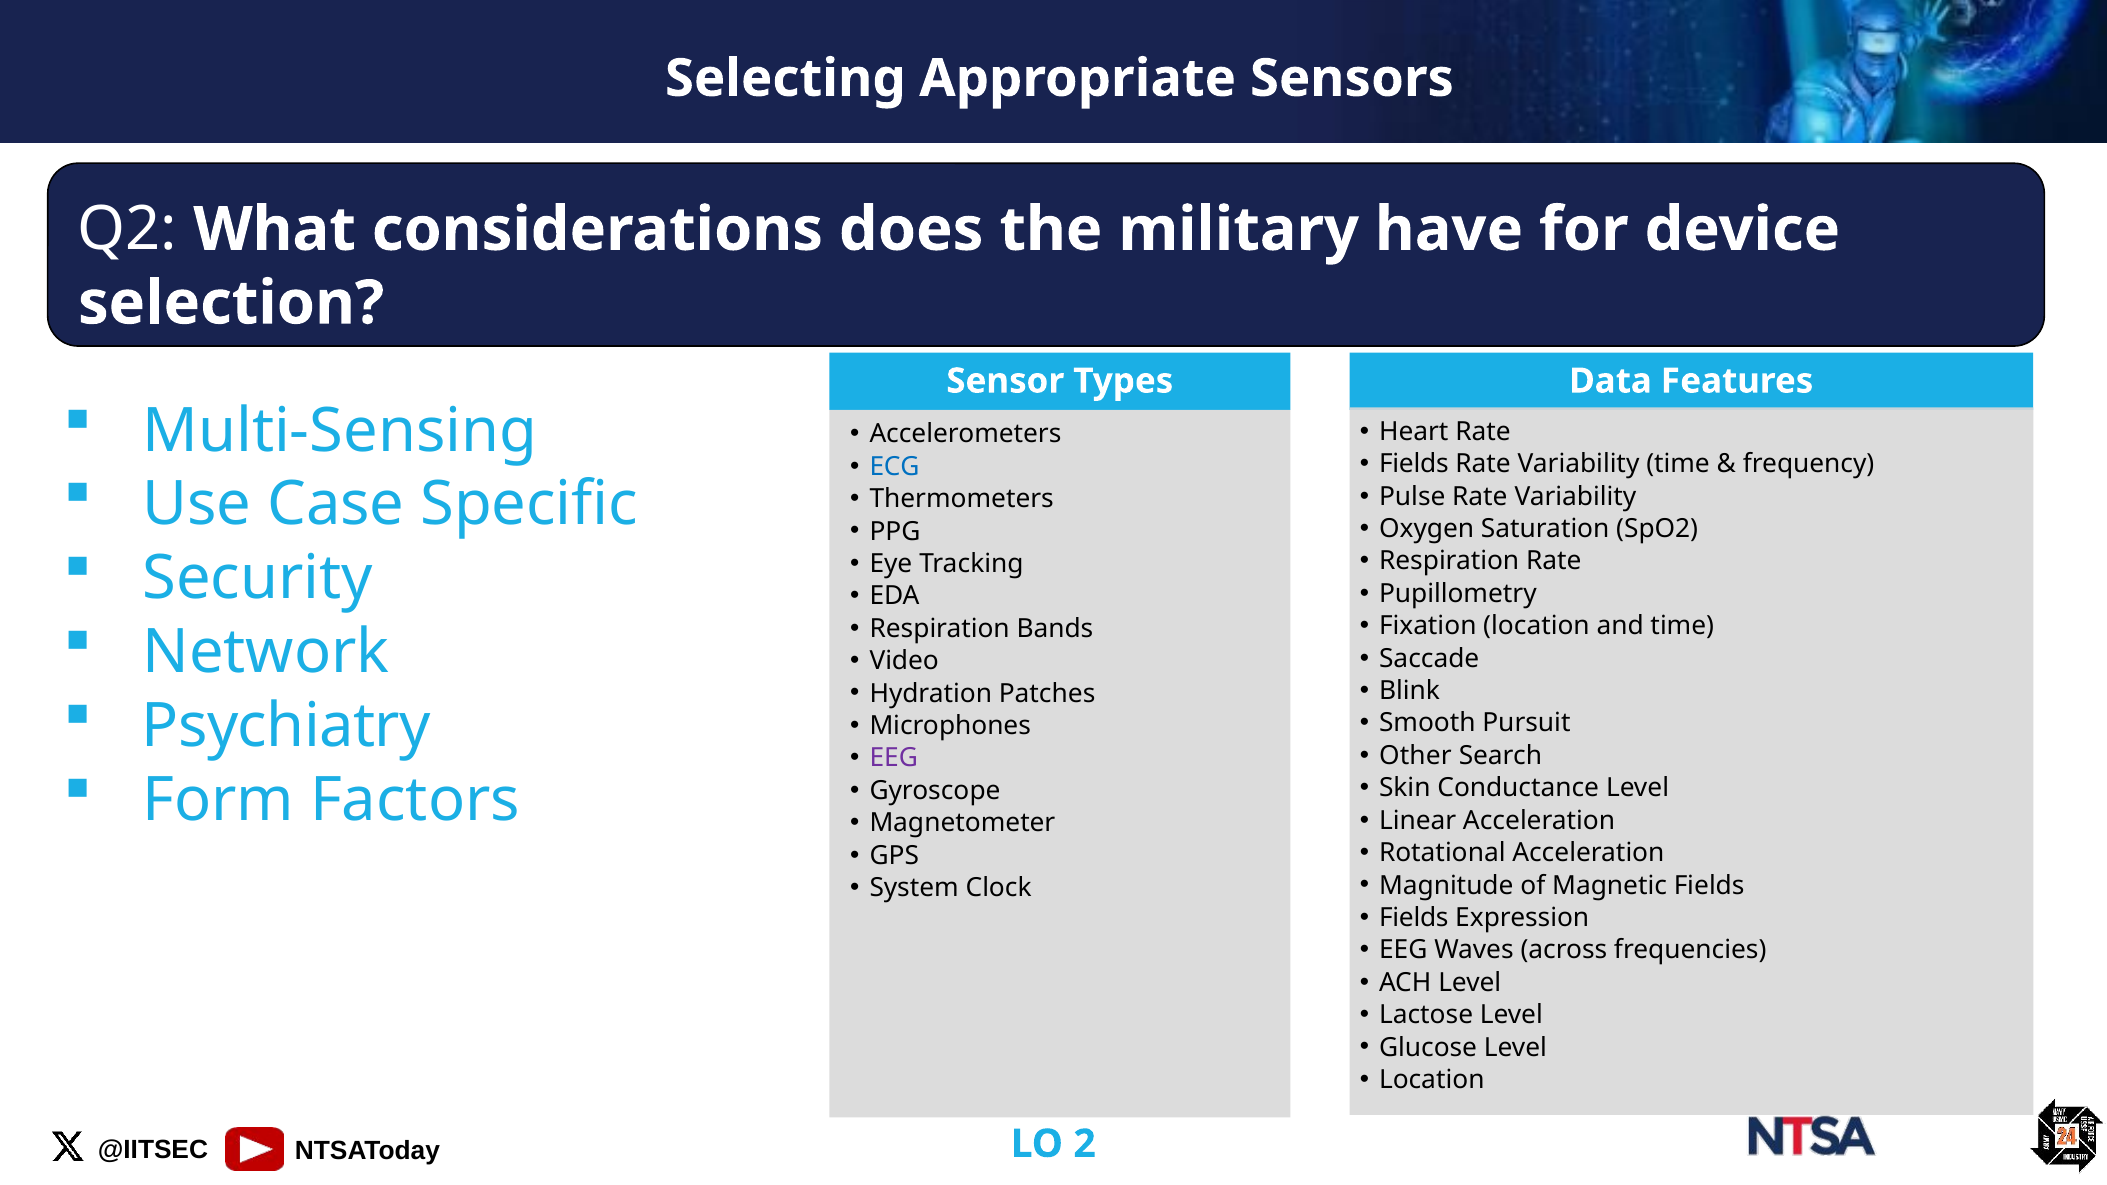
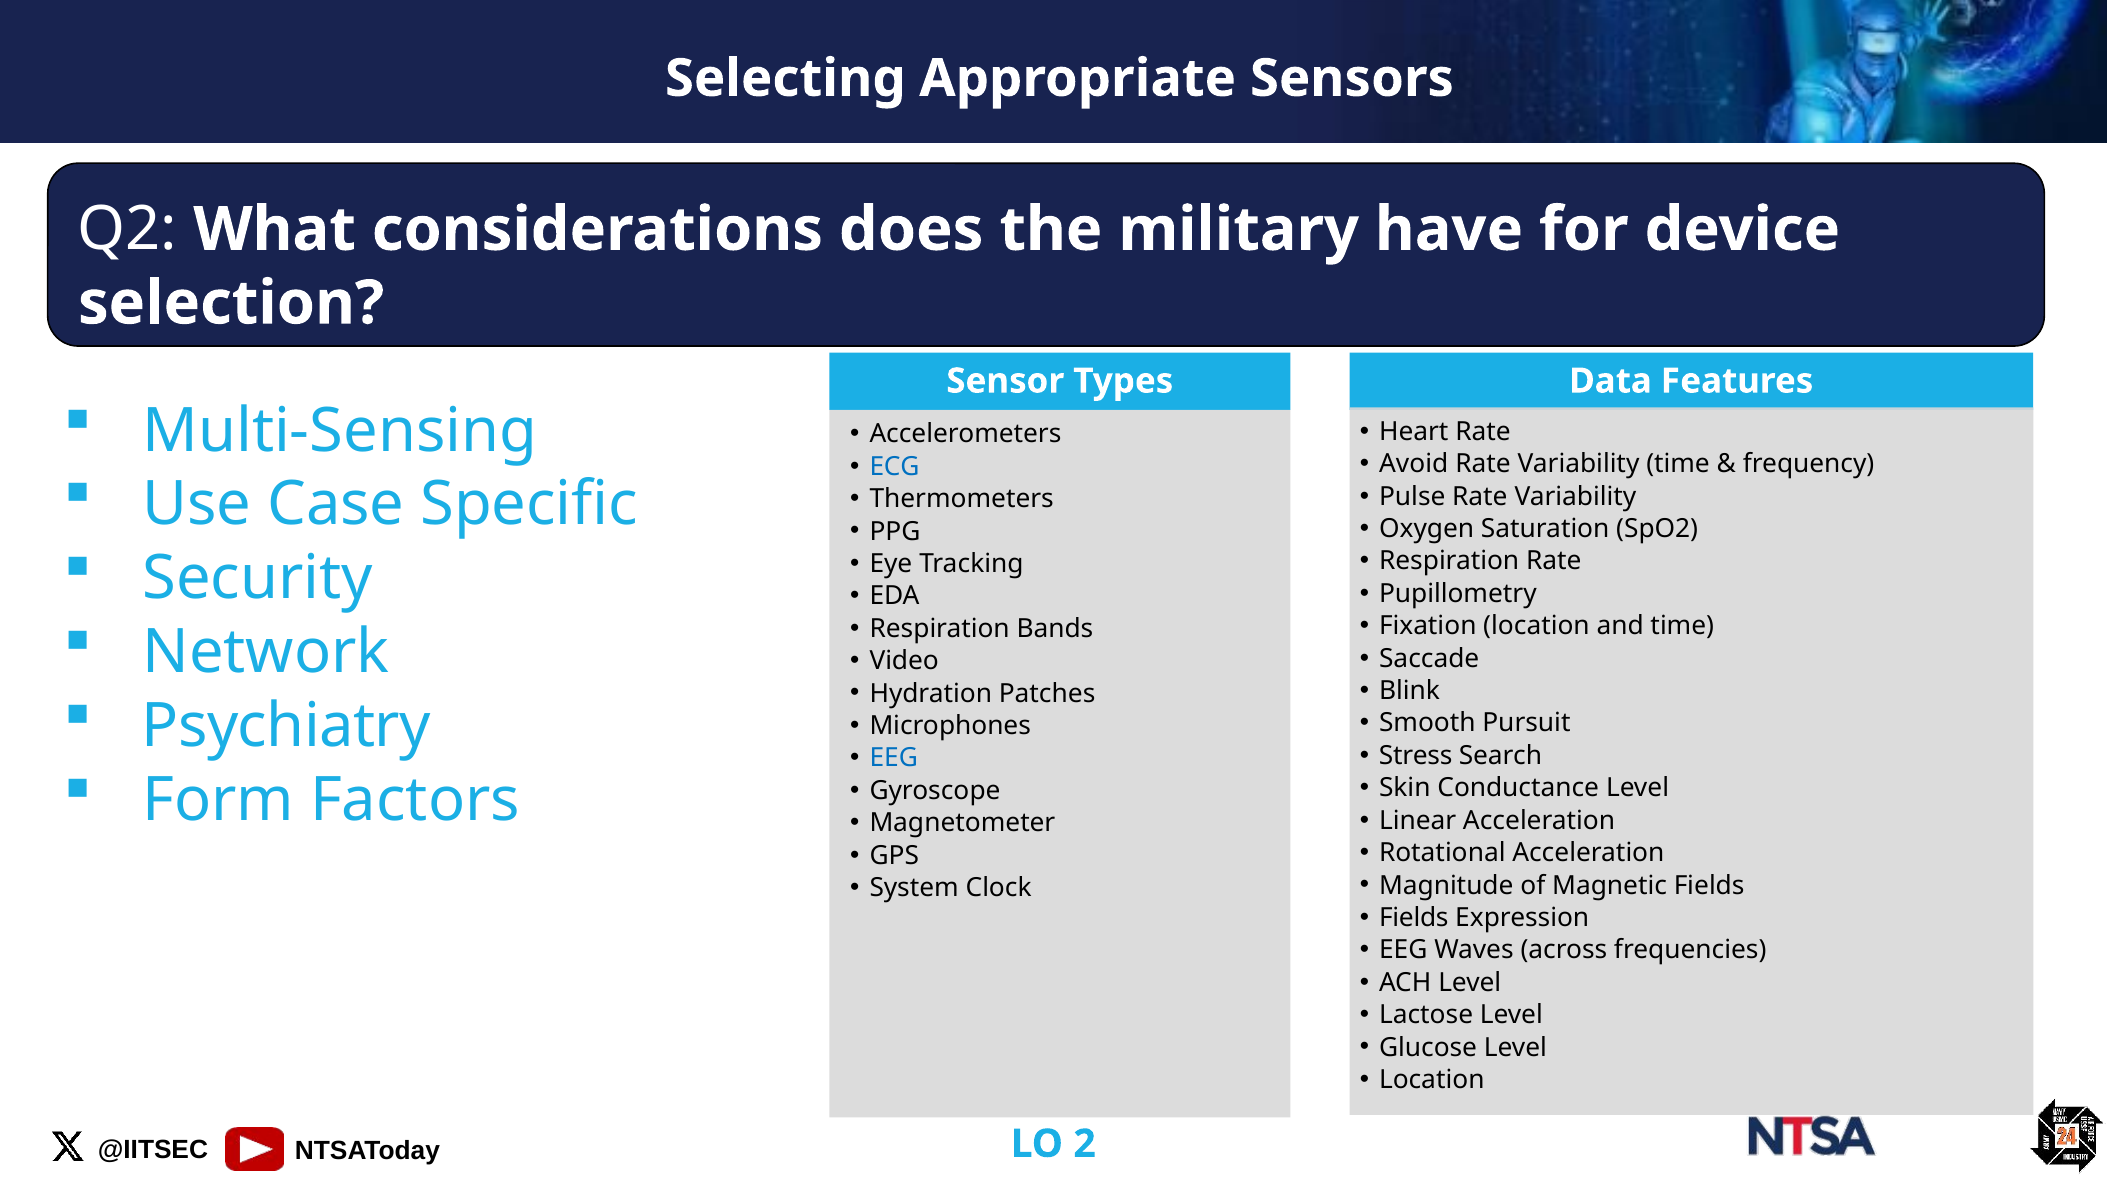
Fields at (1414, 464): Fields -> Avoid
Other: Other -> Stress
EEG at (894, 758) colour: purple -> blue
